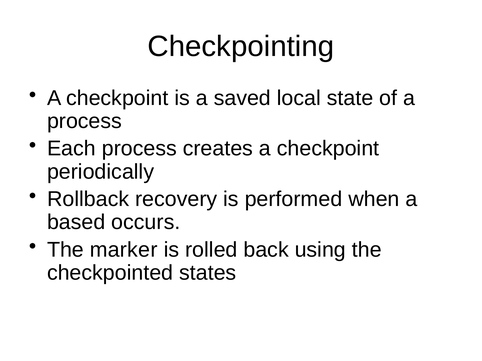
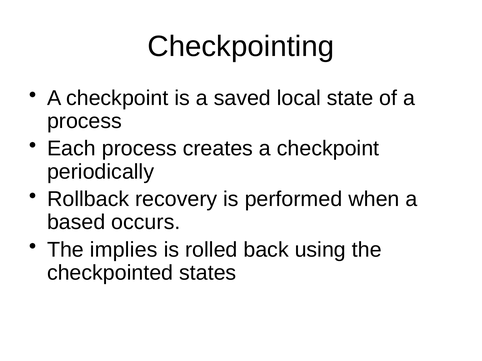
marker: marker -> implies
